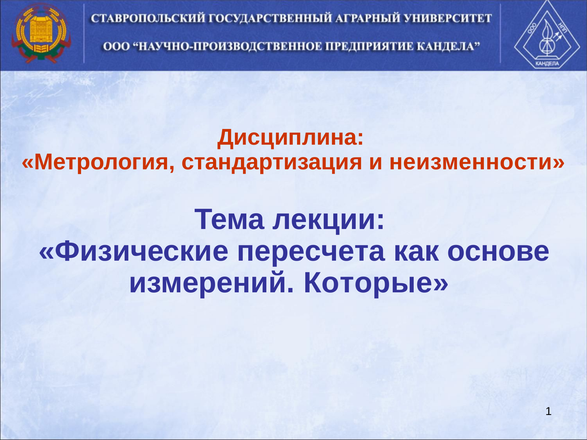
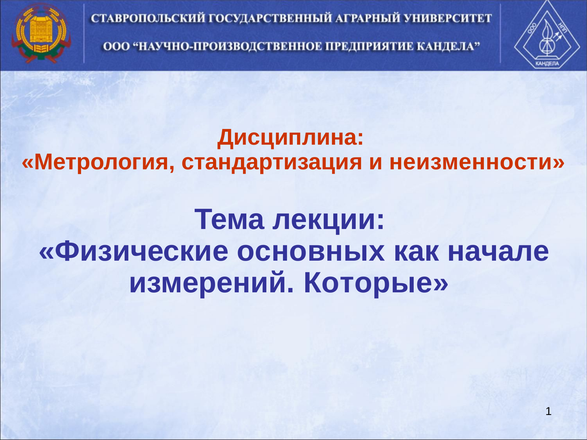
пересчета: пересчета -> основных
основе: основе -> начале
